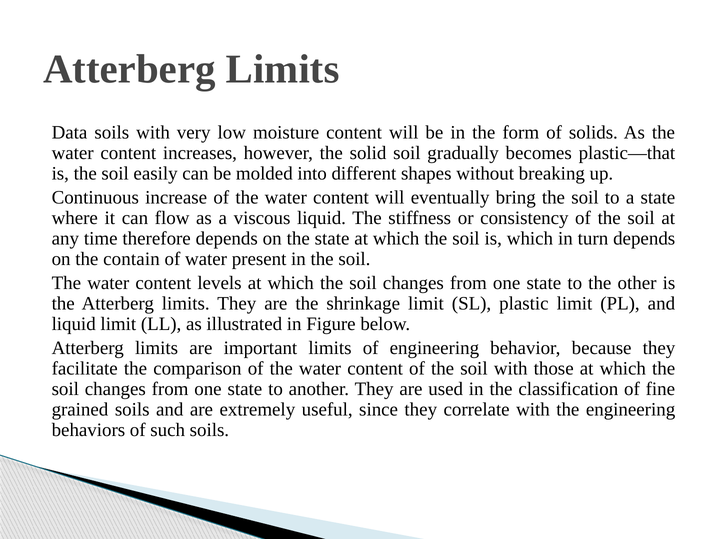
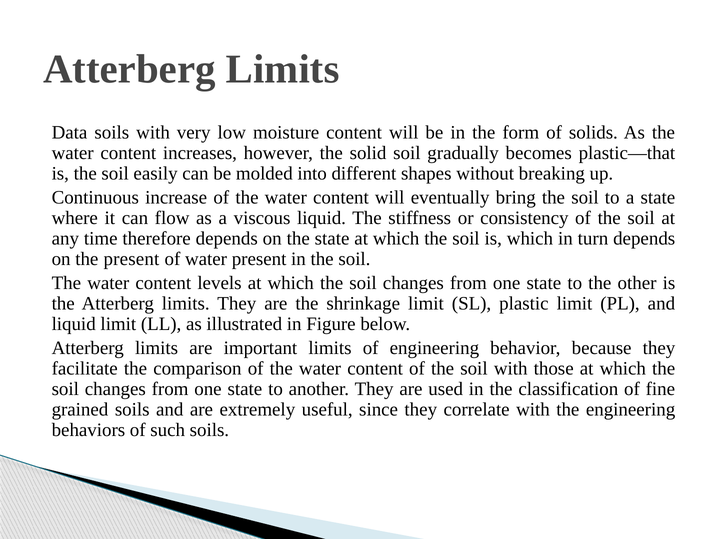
the contain: contain -> present
